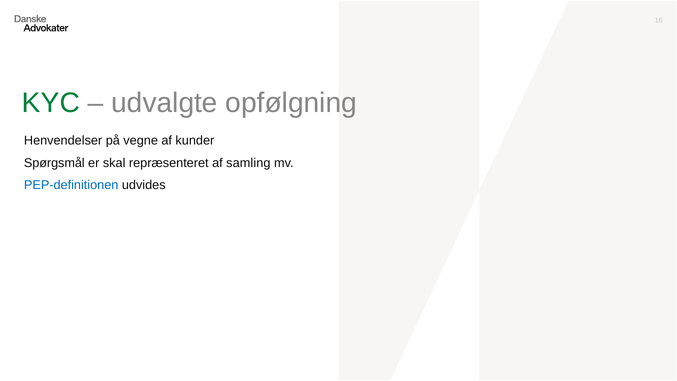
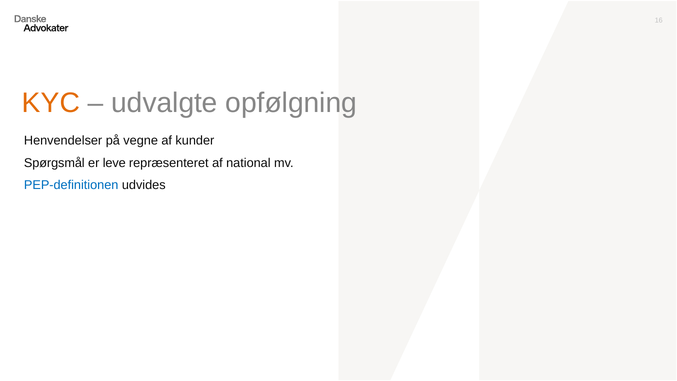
KYC colour: green -> orange
skal: skal -> leve
samling: samling -> national
